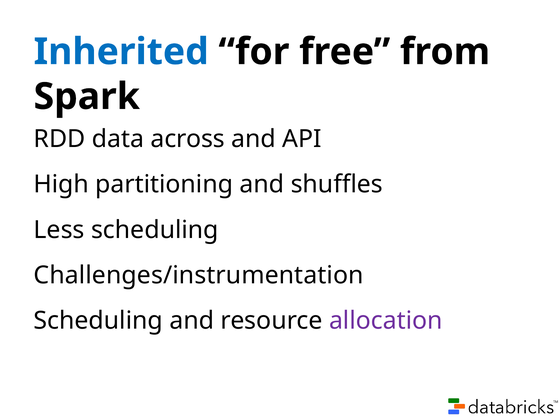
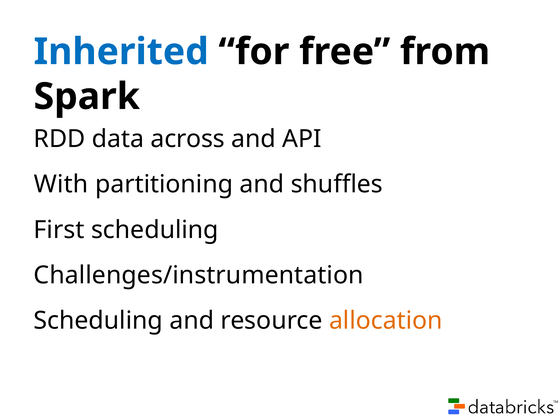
High: High -> With
Less: Less -> First
allocation colour: purple -> orange
